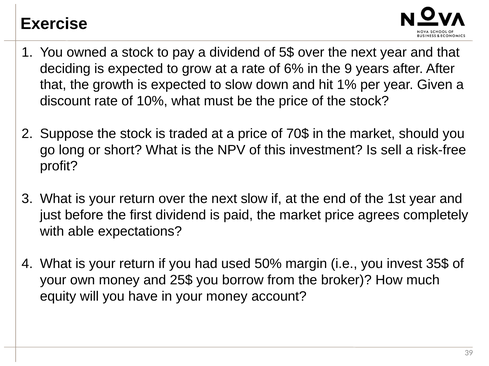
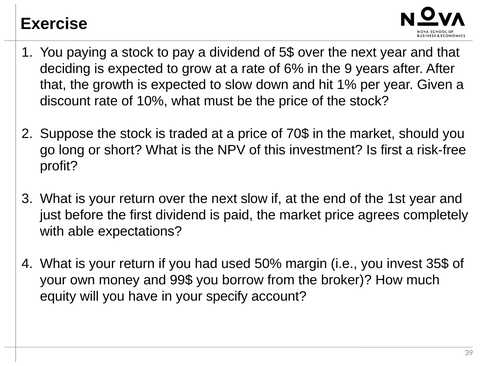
owned: owned -> paying
Is sell: sell -> first
25$: 25$ -> 99$
your money: money -> specify
